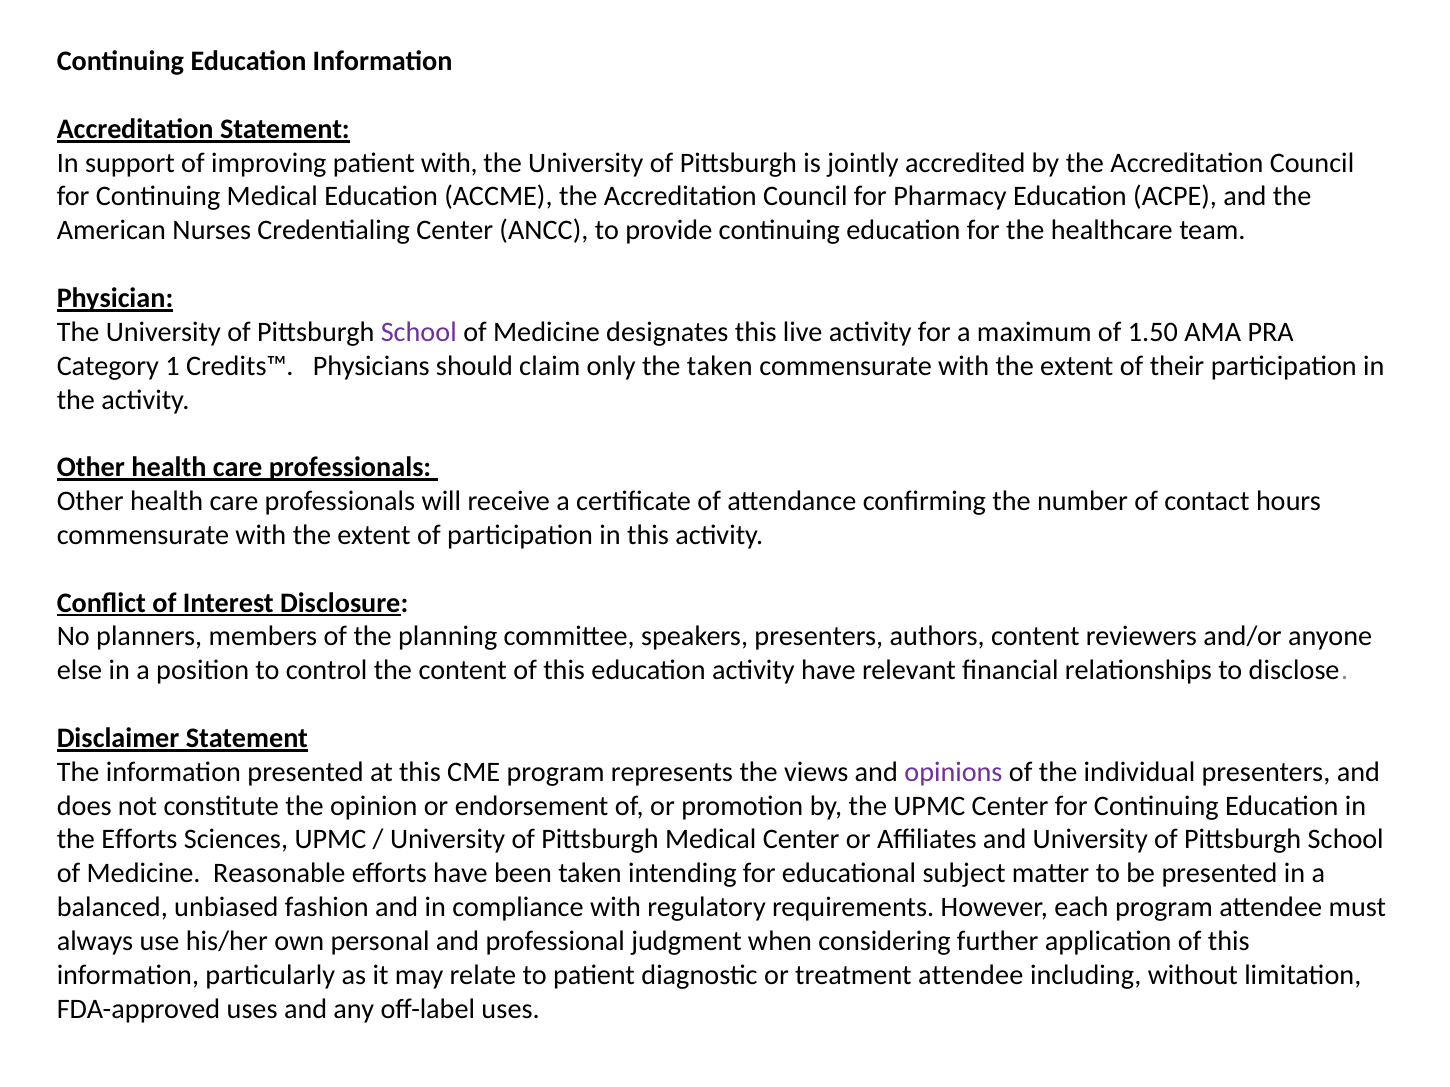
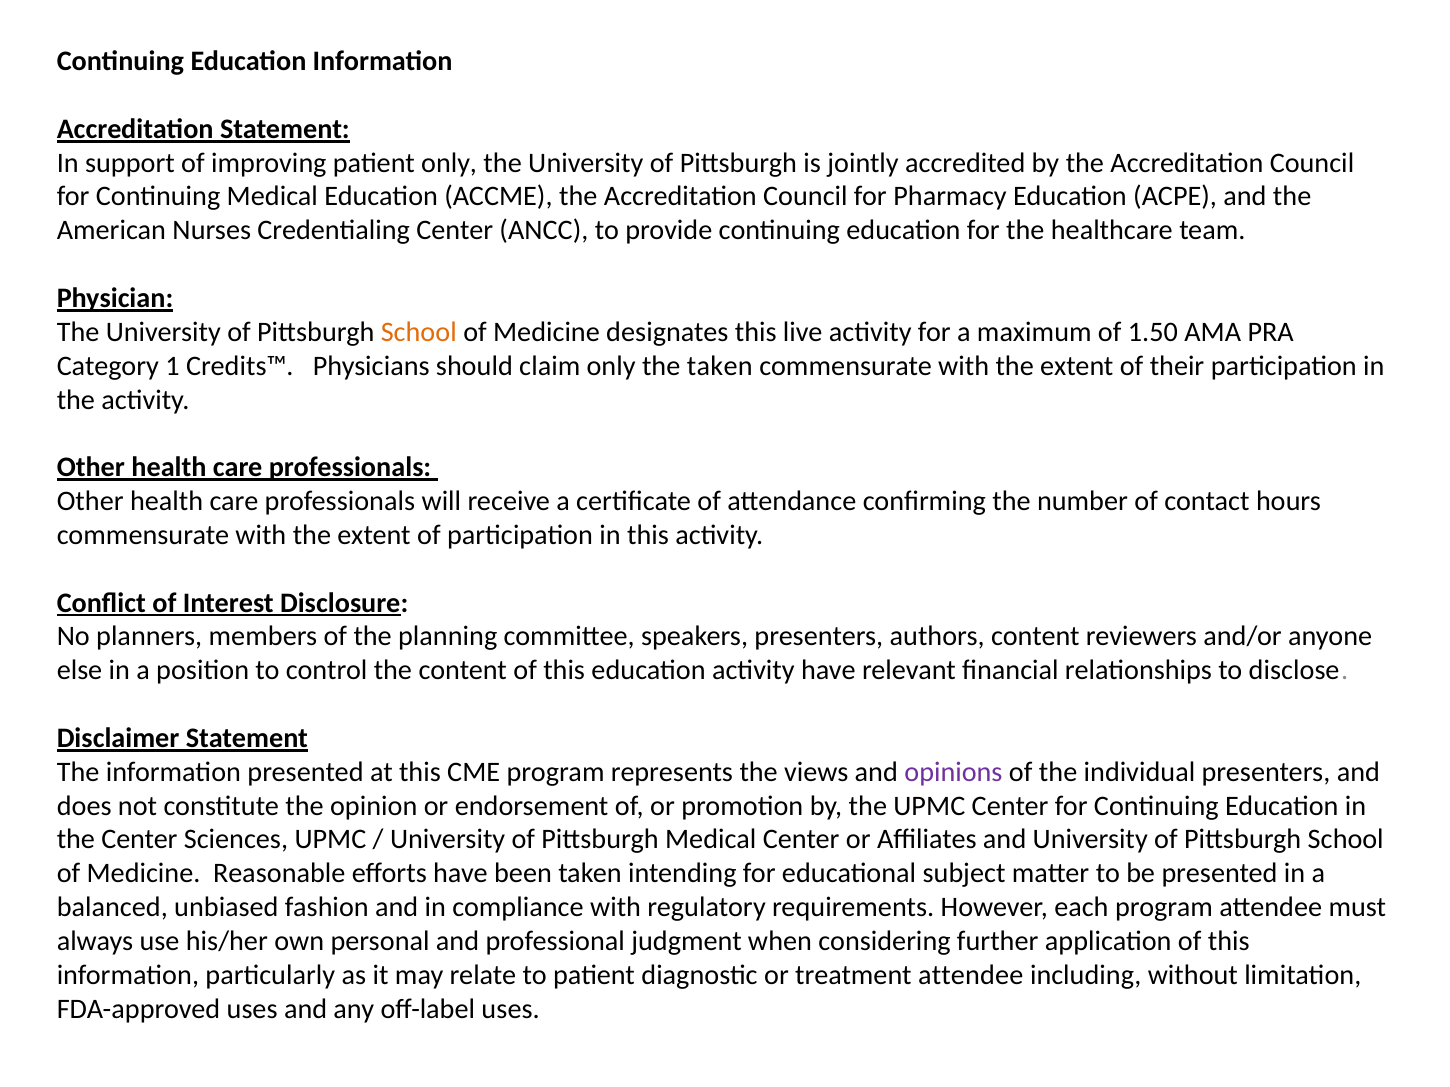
patient with: with -> only
School at (419, 332) colour: purple -> orange
the Efforts: Efforts -> Center
